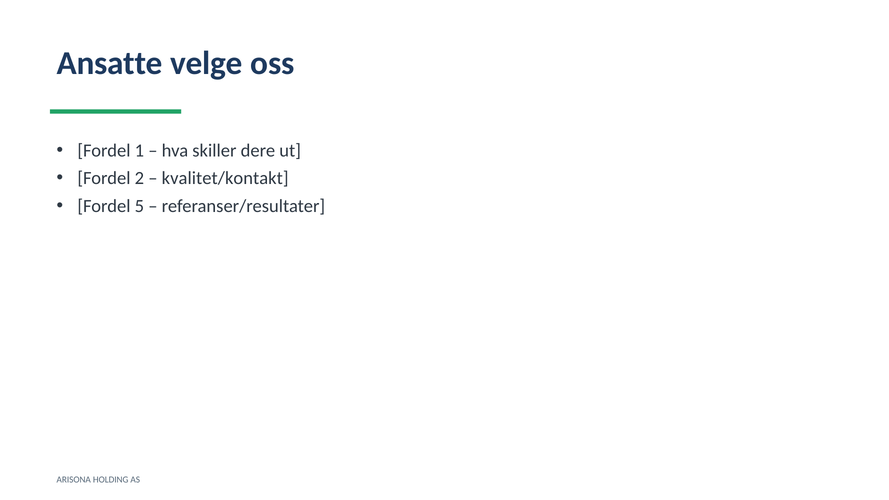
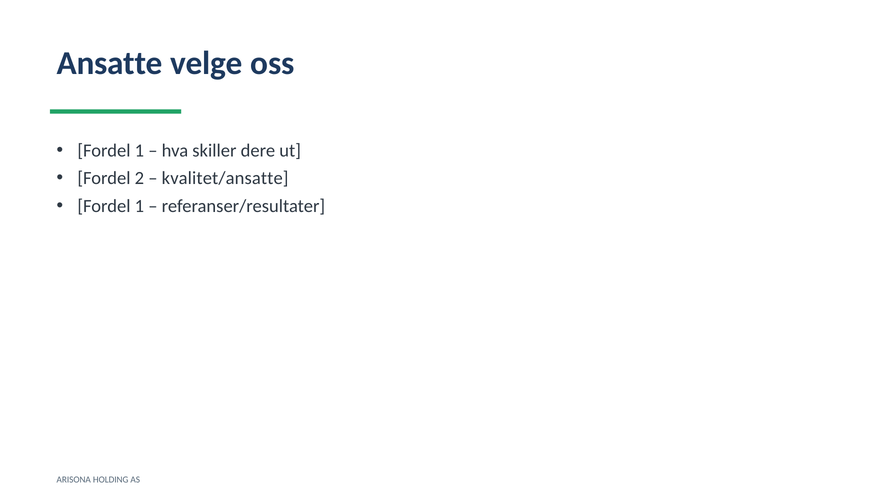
kvalitet/kontakt: kvalitet/kontakt -> kvalitet/ansatte
5 at (139, 206): 5 -> 1
